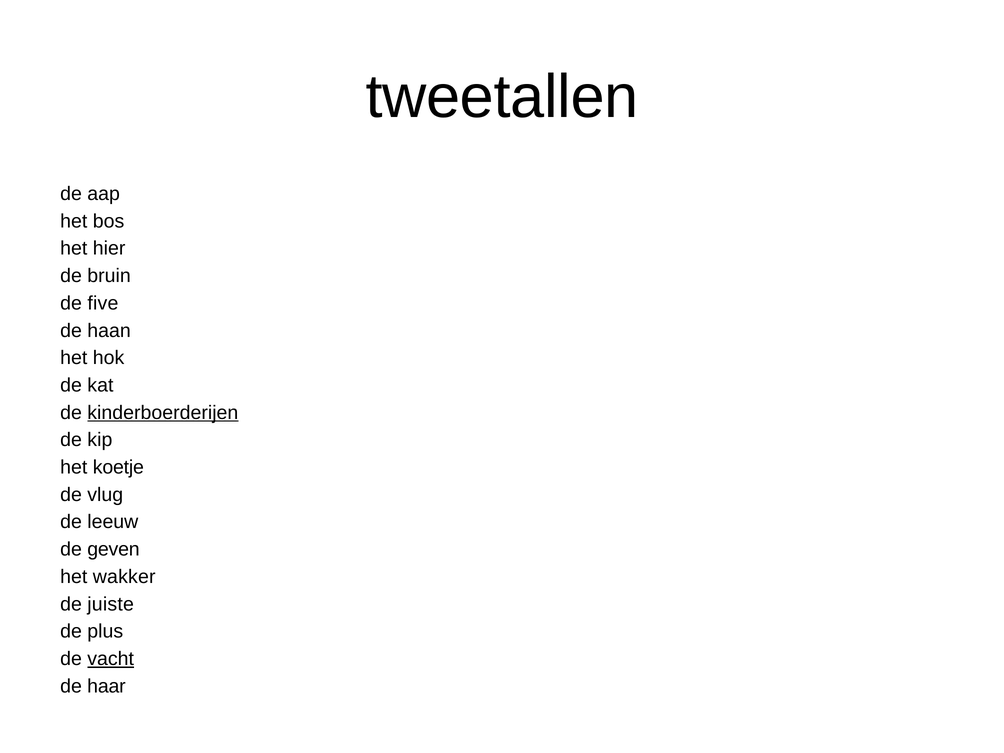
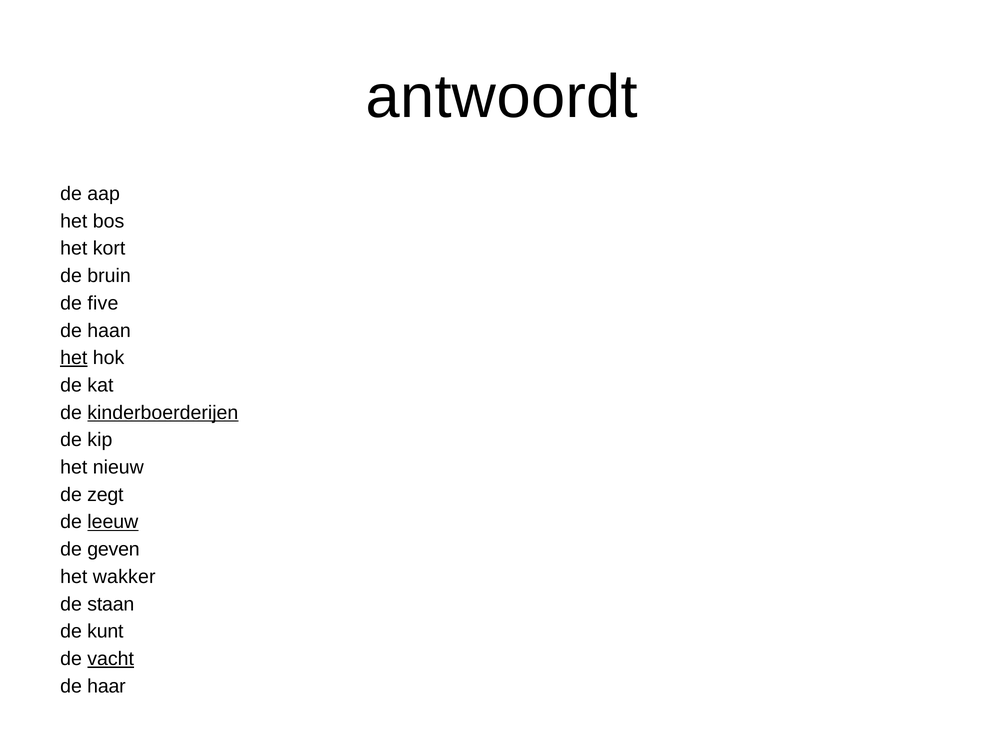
tweetallen: tweetallen -> antwoordt
hier: hier -> kort
het at (74, 358) underline: none -> present
koetje: koetje -> nieuw
vlug: vlug -> zegt
leeuw underline: none -> present
juiste: juiste -> staan
plus: plus -> kunt
